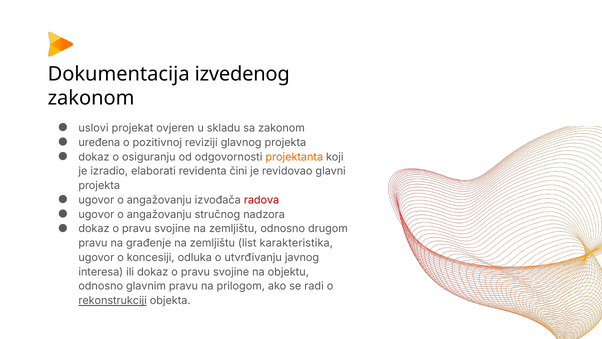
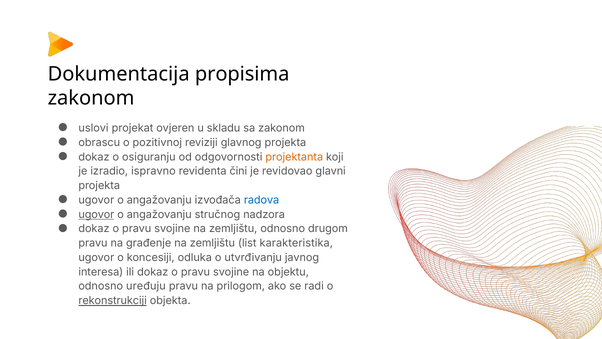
izvedenog: izvedenog -> propisima
uređena: uređena -> obrascu
elaborati: elaborati -> ispravno
radova colour: red -> blue
ugovor at (96, 214) underline: none -> present
glavnim: glavnim -> uređuju
